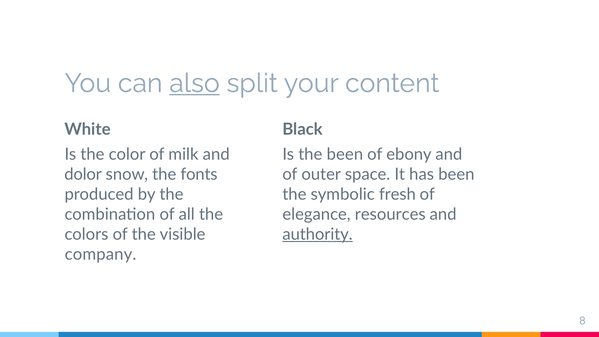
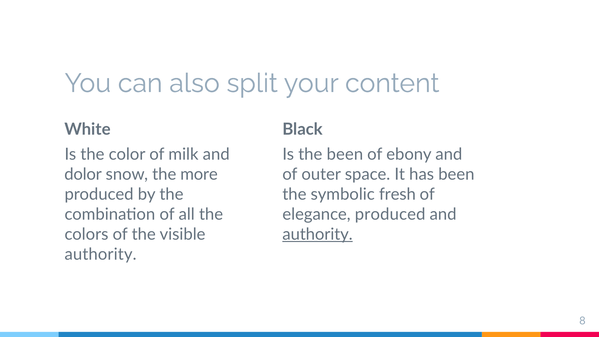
also underline: present -> none
fonts: fonts -> more
elegance resources: resources -> produced
company at (101, 254): company -> authority
